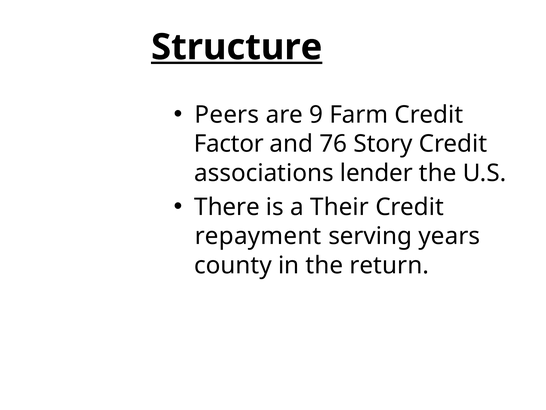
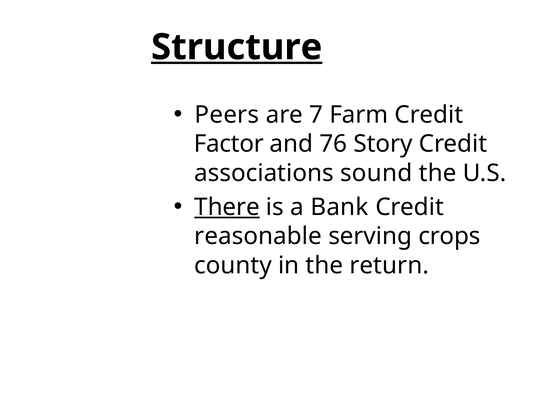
9: 9 -> 7
lender: lender -> sound
There underline: none -> present
Their: Their -> Bank
repayment: repayment -> reasonable
years: years -> crops
